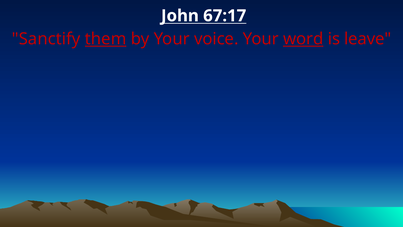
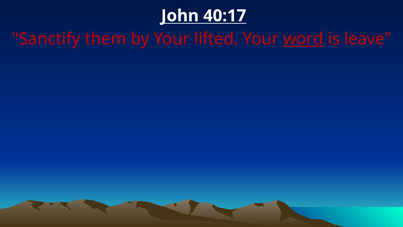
67:17: 67:17 -> 40:17
them underline: present -> none
voice: voice -> lifted
